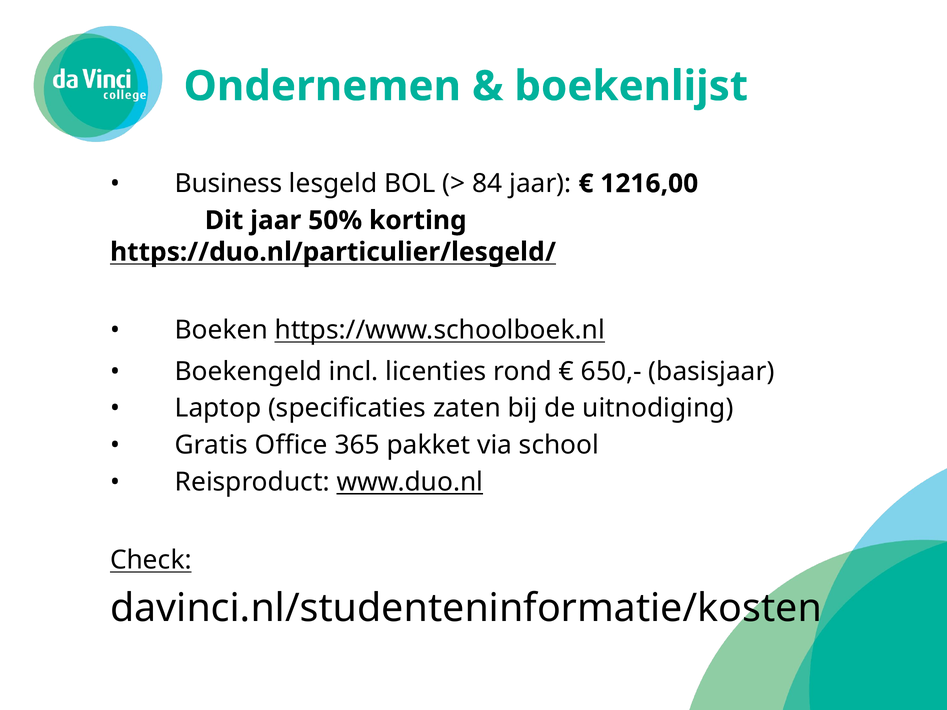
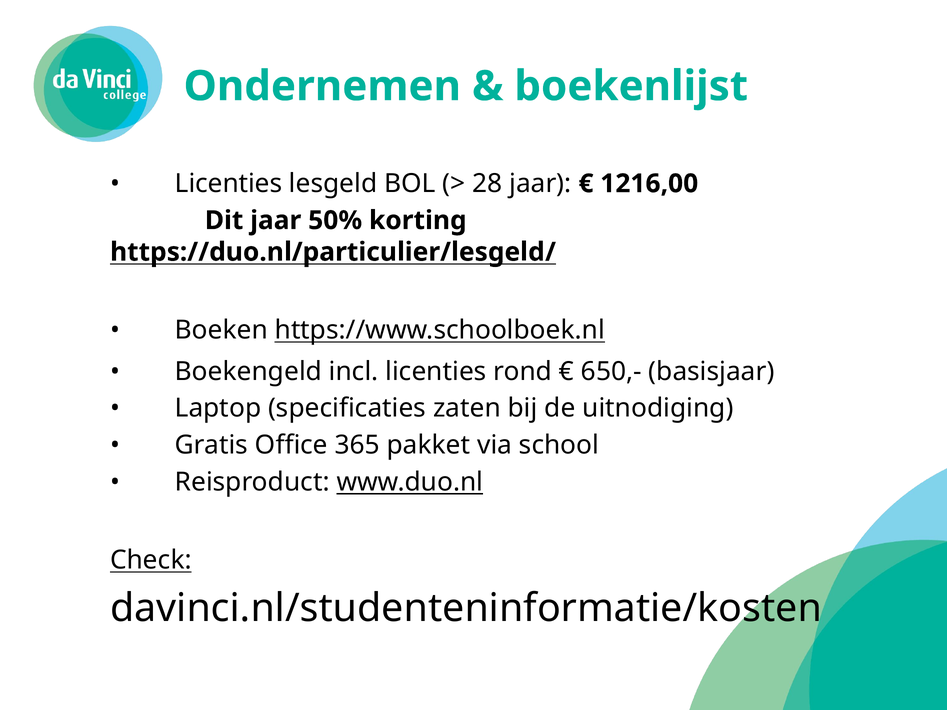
Business at (229, 184): Business -> Licenties
84: 84 -> 28
